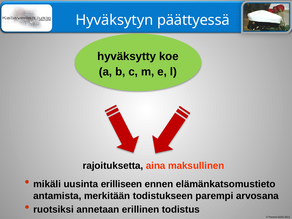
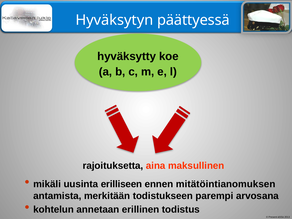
elämänkatsomustieto: elämänkatsomustieto -> mitätöintianomuksen
ruotsiksi: ruotsiksi -> kohtelun
